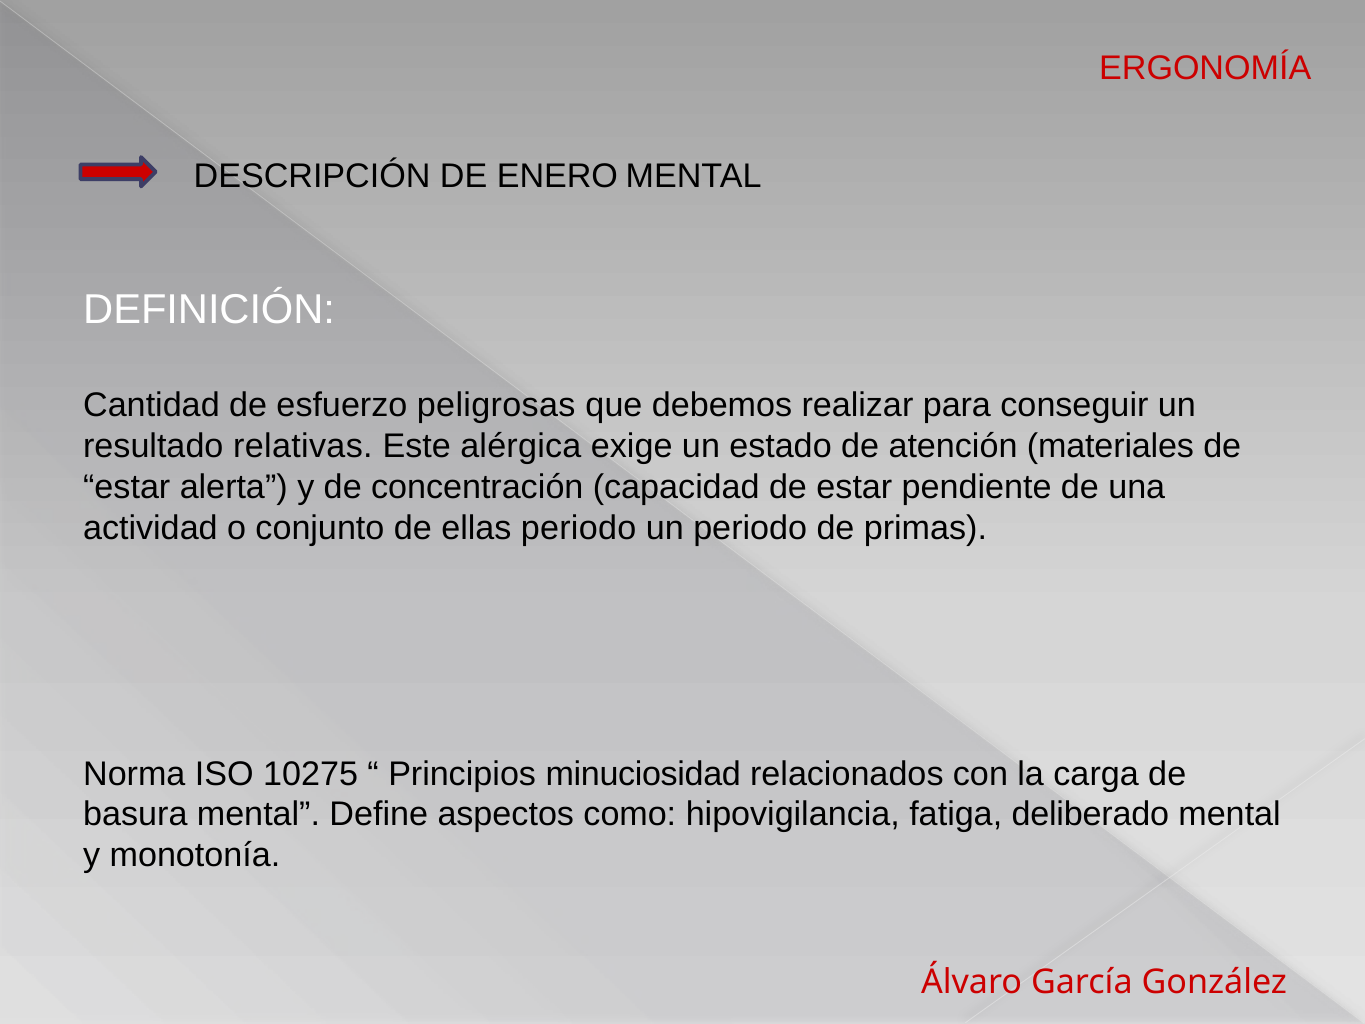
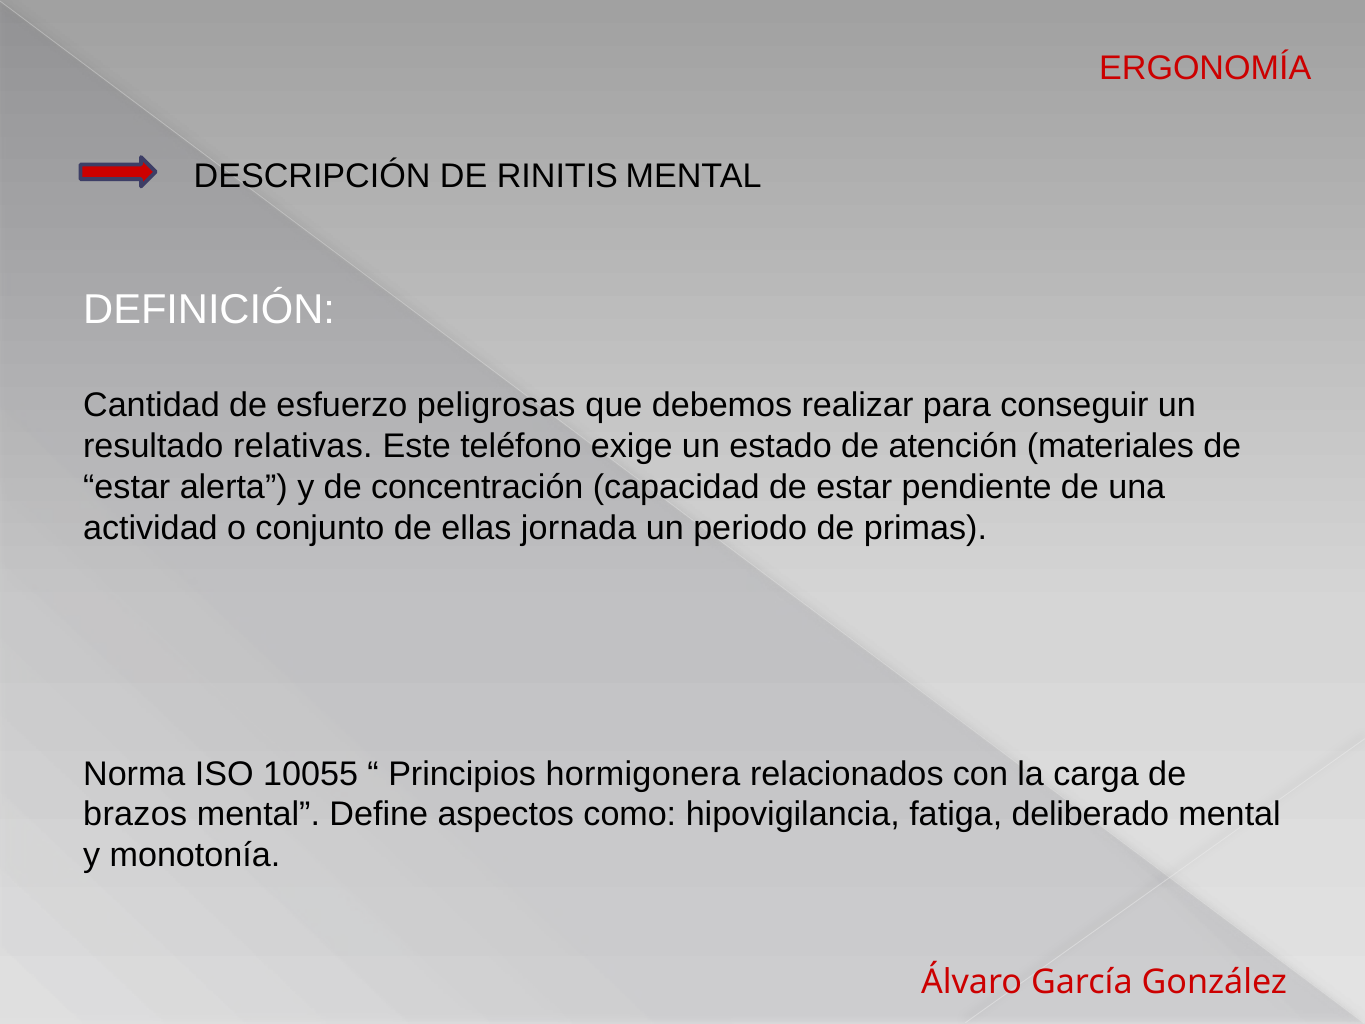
ENERO: ENERO -> RINITIS
alérgica: alérgica -> teléfono
ellas periodo: periodo -> jornada
10275: 10275 -> 10055
minuciosidad: minuciosidad -> hormigonera
basura: basura -> brazos
